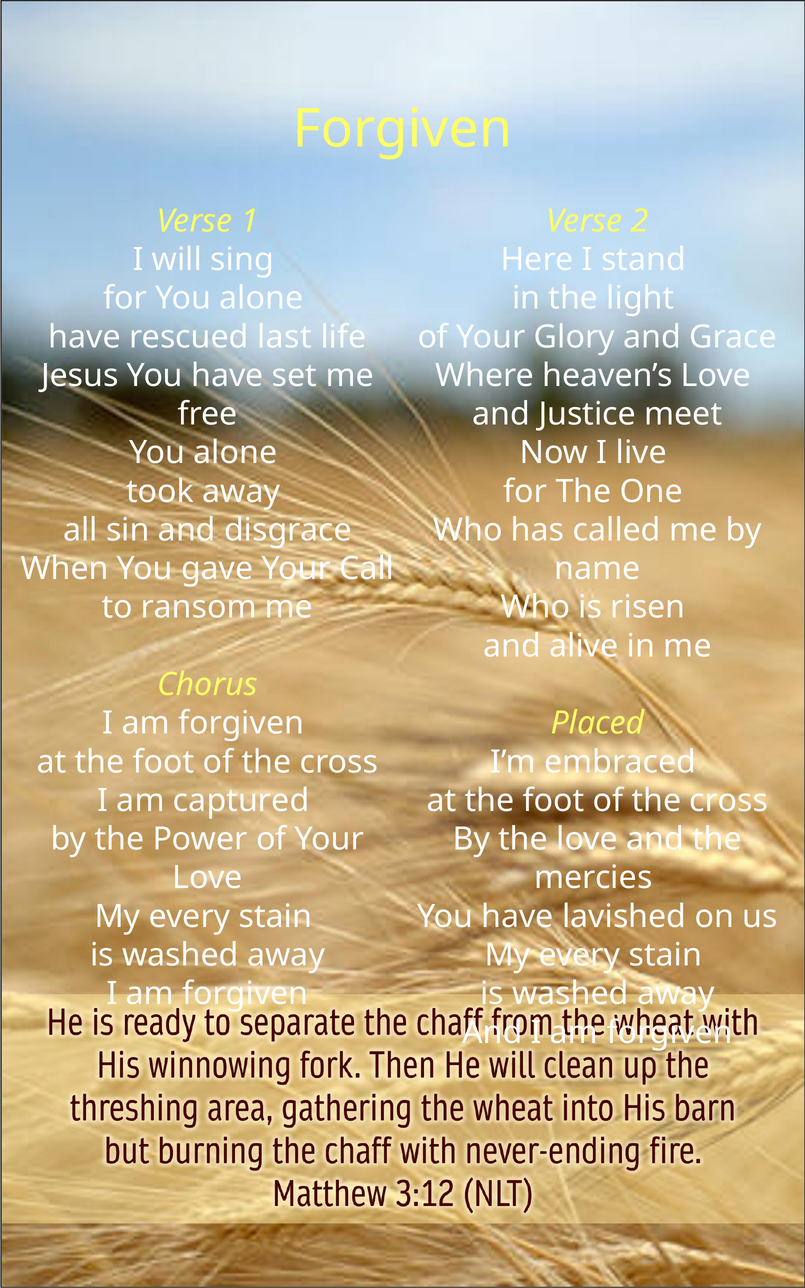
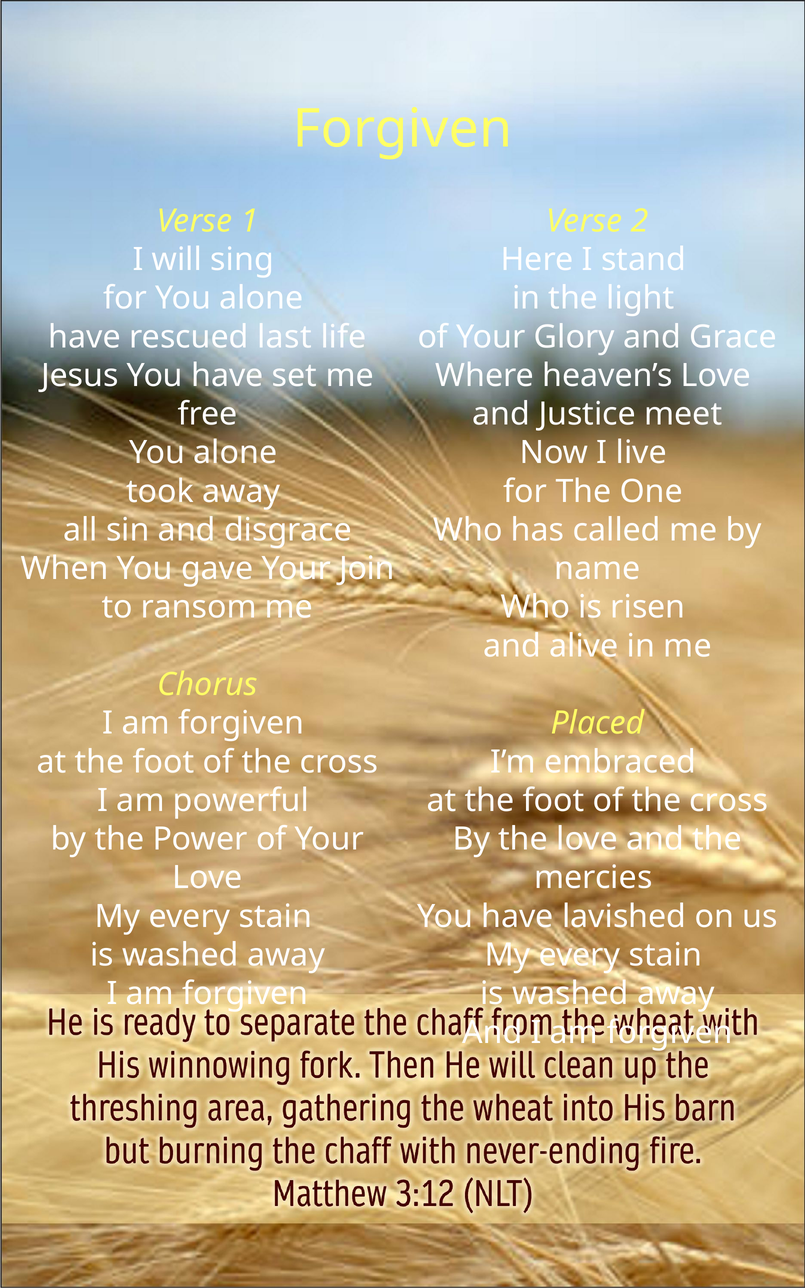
Call: Call -> Join
captured: captured -> powerful
